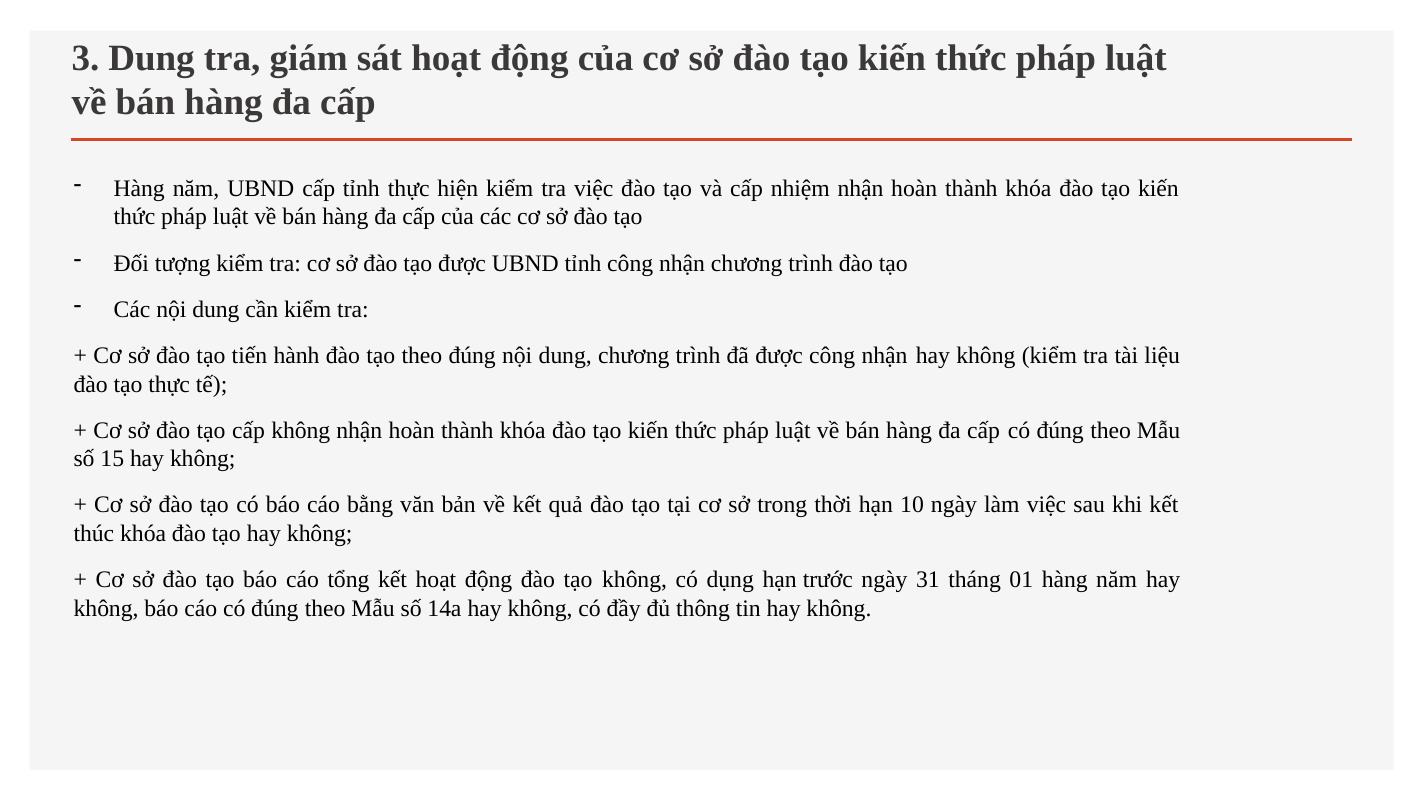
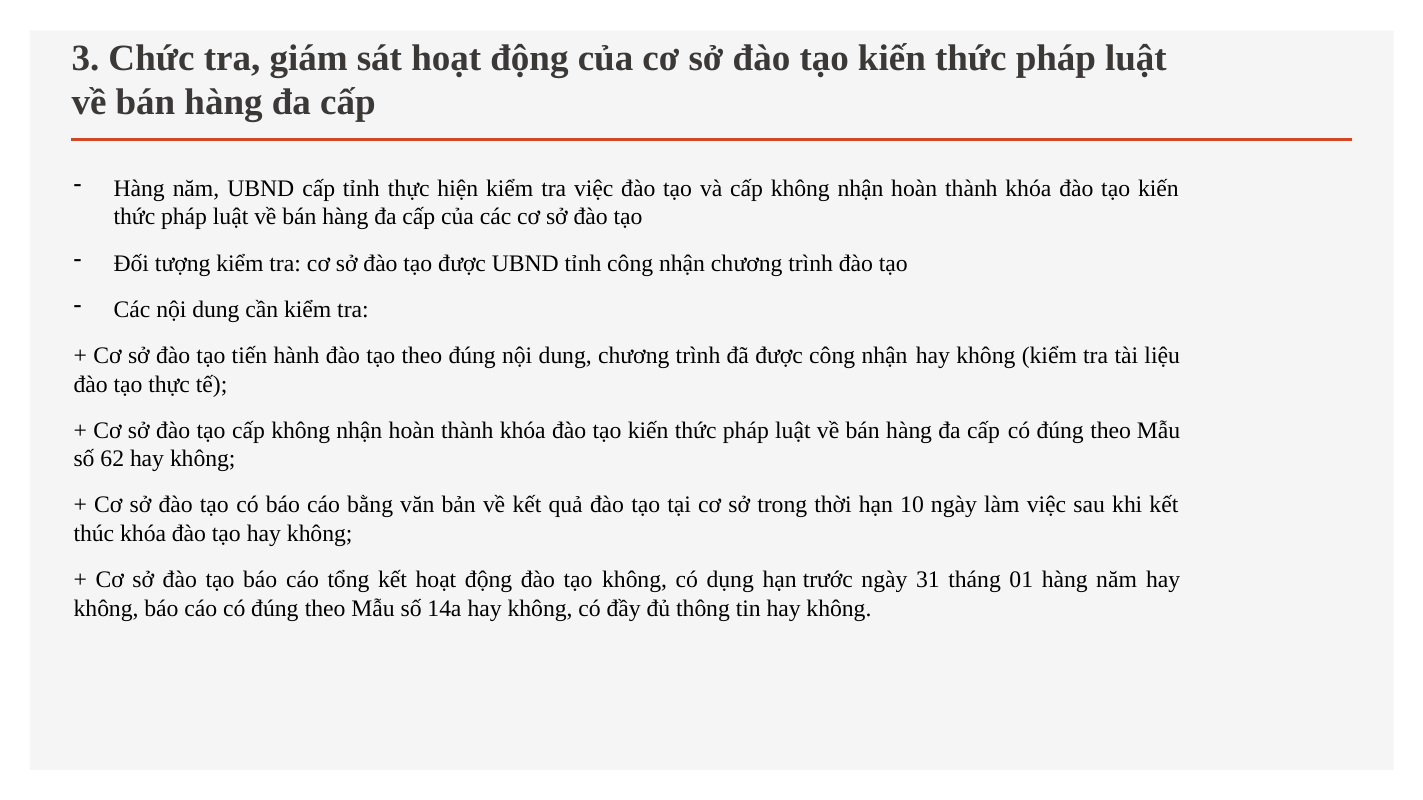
3 Dung: Dung -> Chức
và cấp nhiệm: nhiệm -> không
15: 15 -> 62
